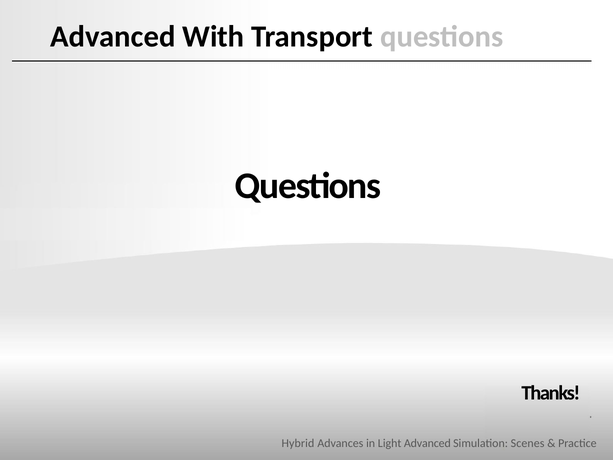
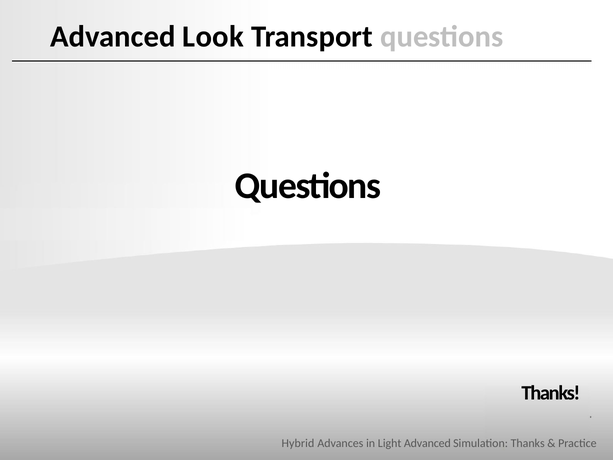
With: With -> Look
Simulation Scenes: Scenes -> Thanks
